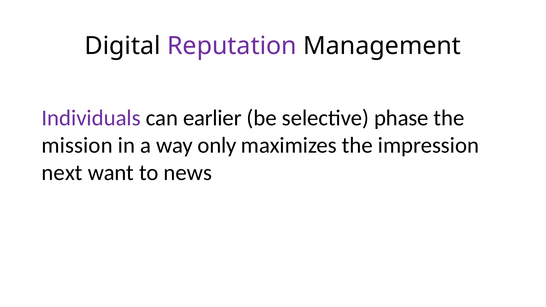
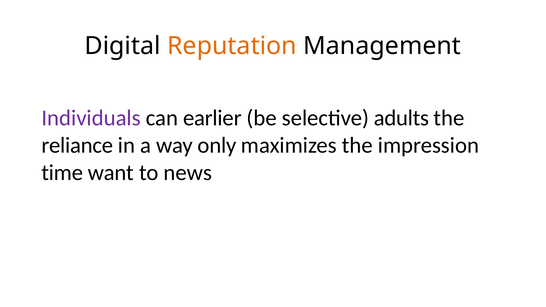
Reputation colour: purple -> orange
phase: phase -> adults
mission: mission -> reliance
next: next -> time
